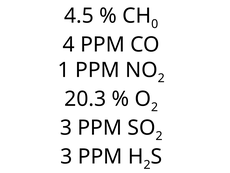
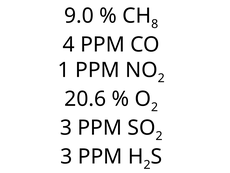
4.5: 4.5 -> 9.0
0: 0 -> 8
20.3: 20.3 -> 20.6
